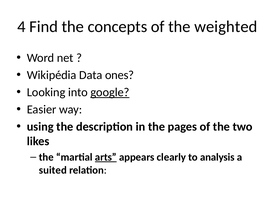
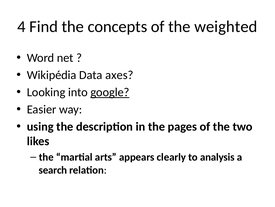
ones: ones -> axes
arts underline: present -> none
suited: suited -> search
